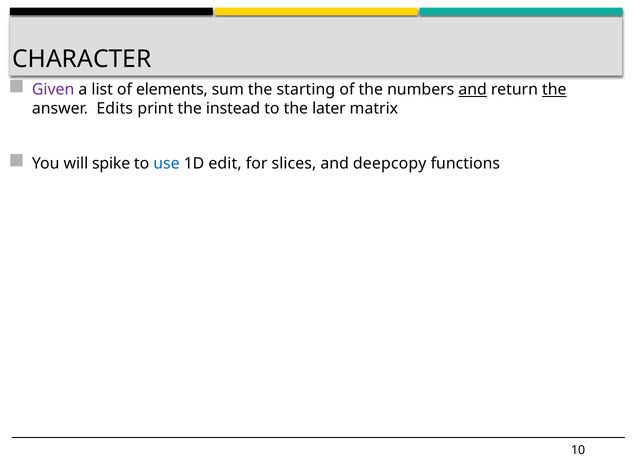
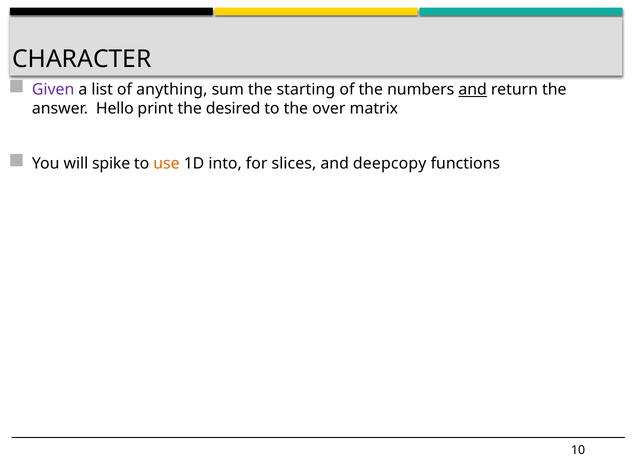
elements: elements -> anything
the at (554, 90) underline: present -> none
Edits: Edits -> Hello
instead: instead -> desired
later: later -> over
use colour: blue -> orange
edit: edit -> into
